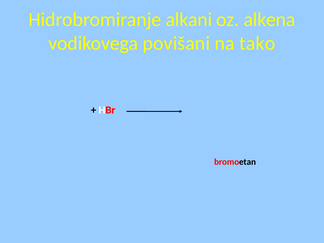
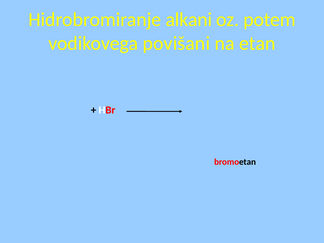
alkena: alkena -> potem
tako: tako -> etan
